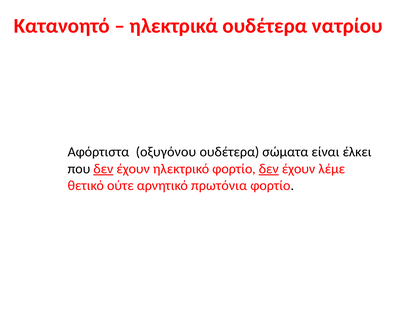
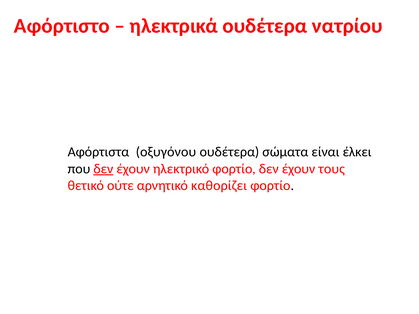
Κατανοητό: Κατανοητό -> Αφόρτιστο
δεν at (269, 169) underline: present -> none
λέμε: λέμε -> τους
πρωτόνια: πρωτόνια -> καθορίζει
